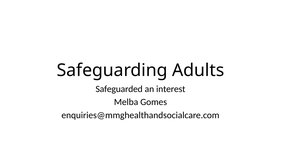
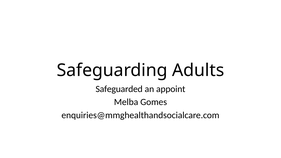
interest: interest -> appoint
